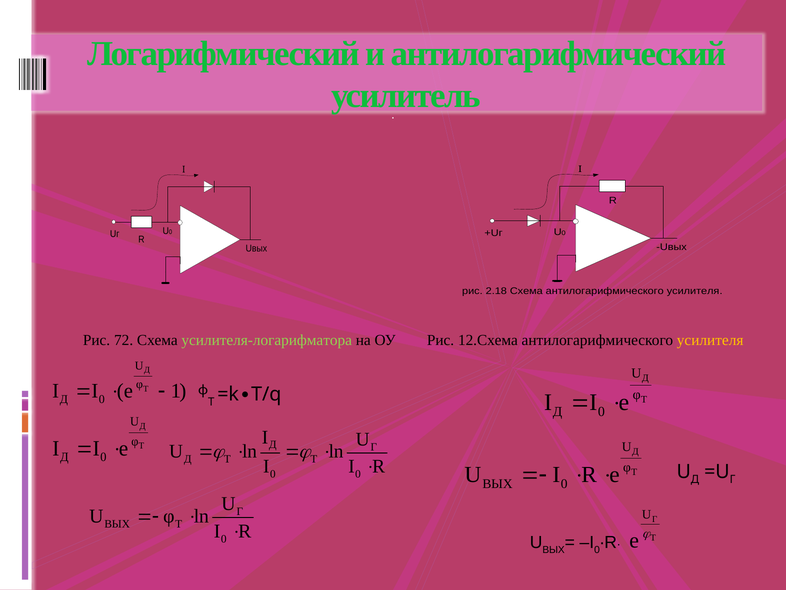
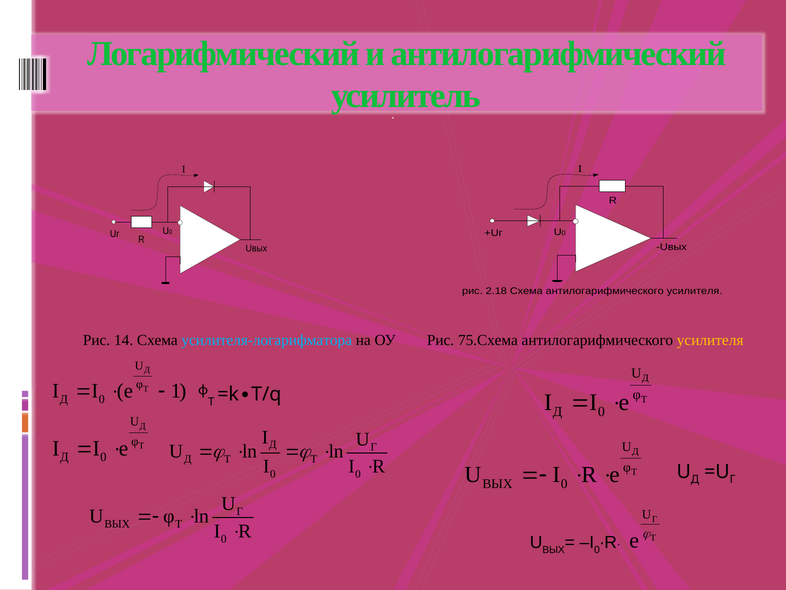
72: 72 -> 14
усилителя-логарифматора colour: light green -> light blue
12.Схема: 12.Схема -> 75.Схема
